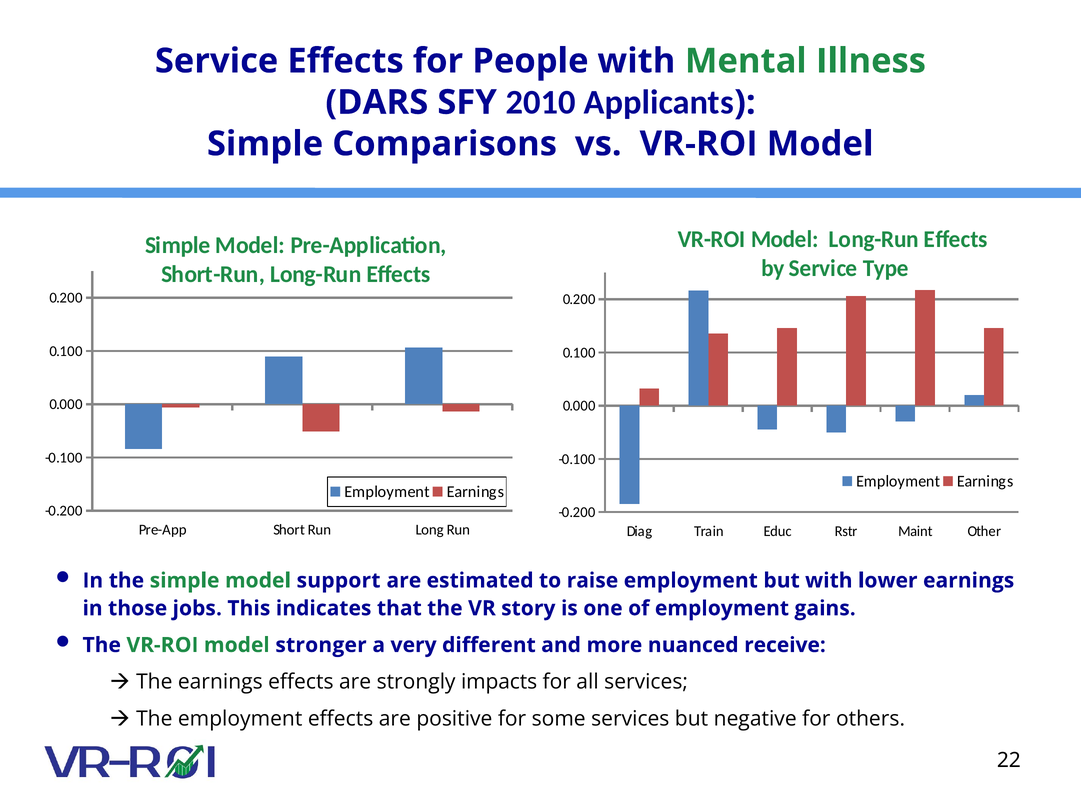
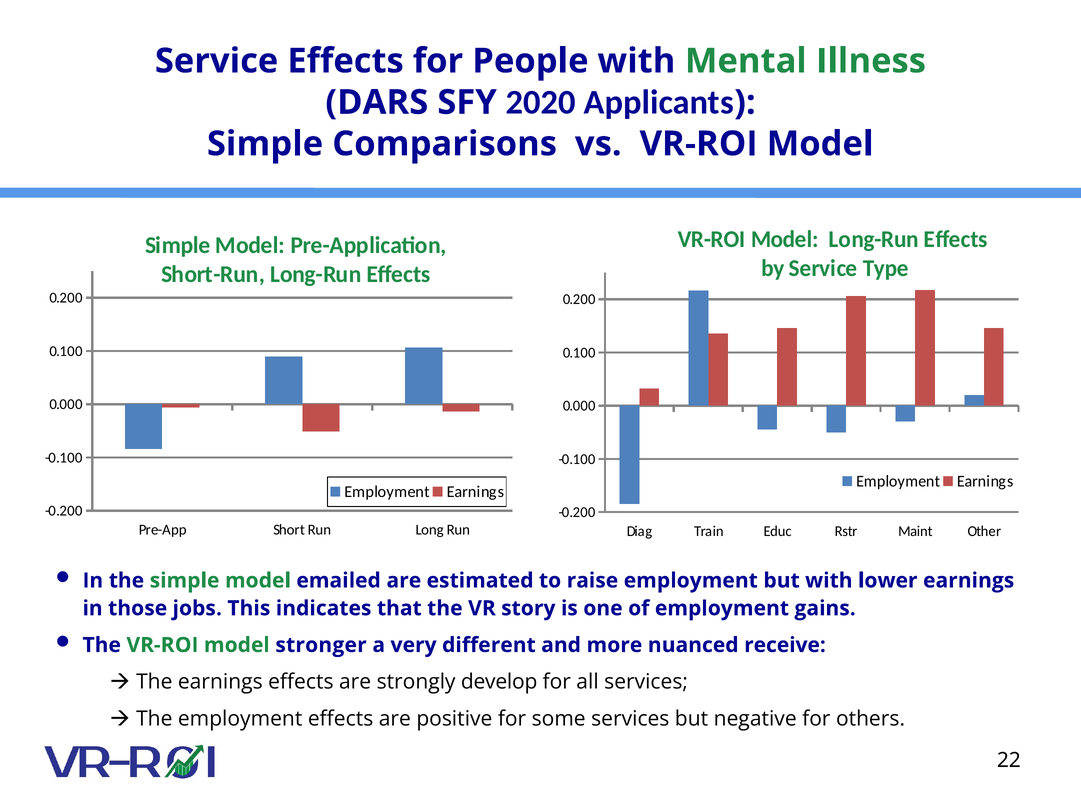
2010: 2010 -> 2020
support: support -> emailed
impacts: impacts -> develop
